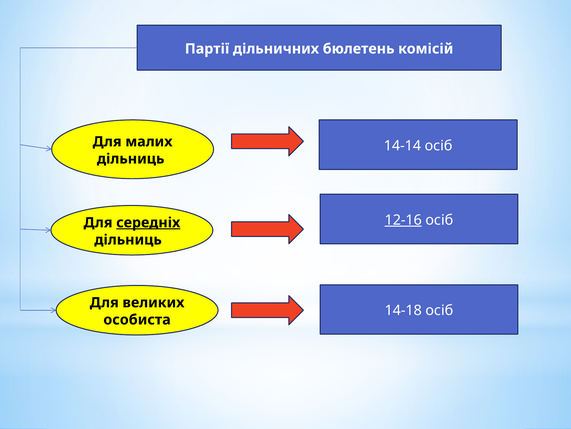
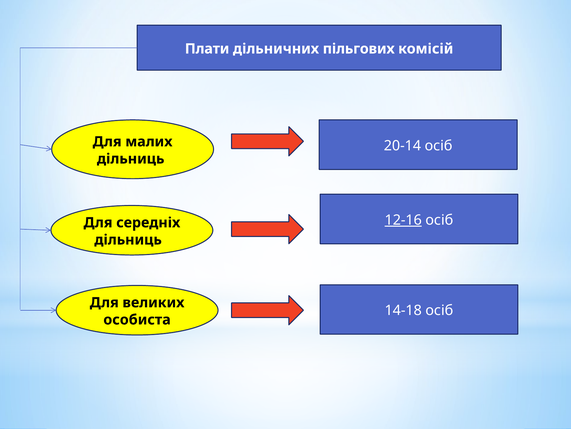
Партії: Партії -> Плати
бюлетень: бюлетень -> пільгових
14-14: 14-14 -> 20-14
середніх underline: present -> none
